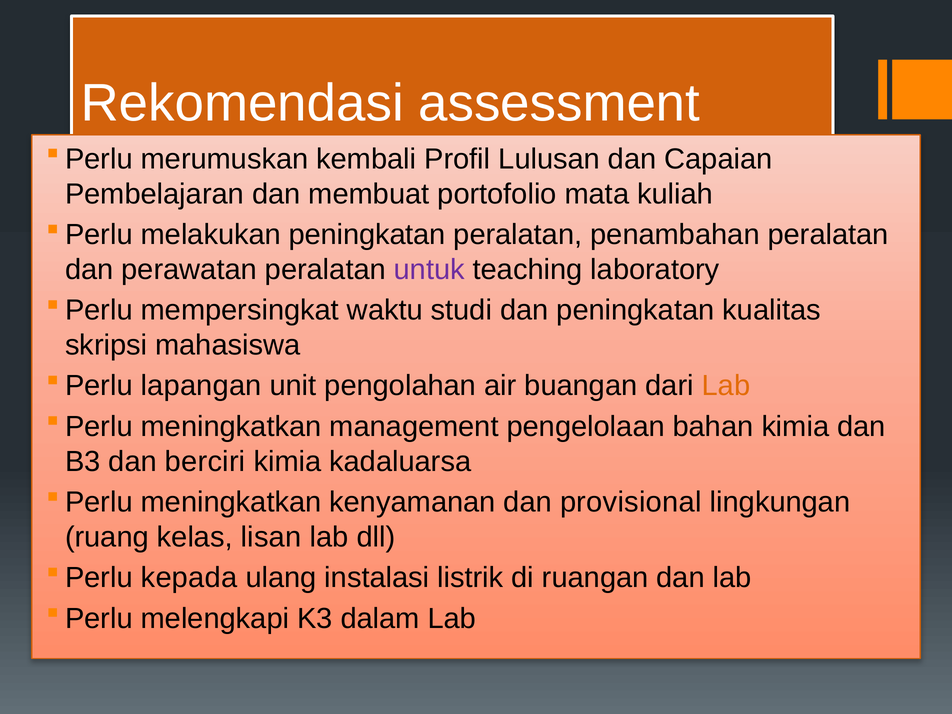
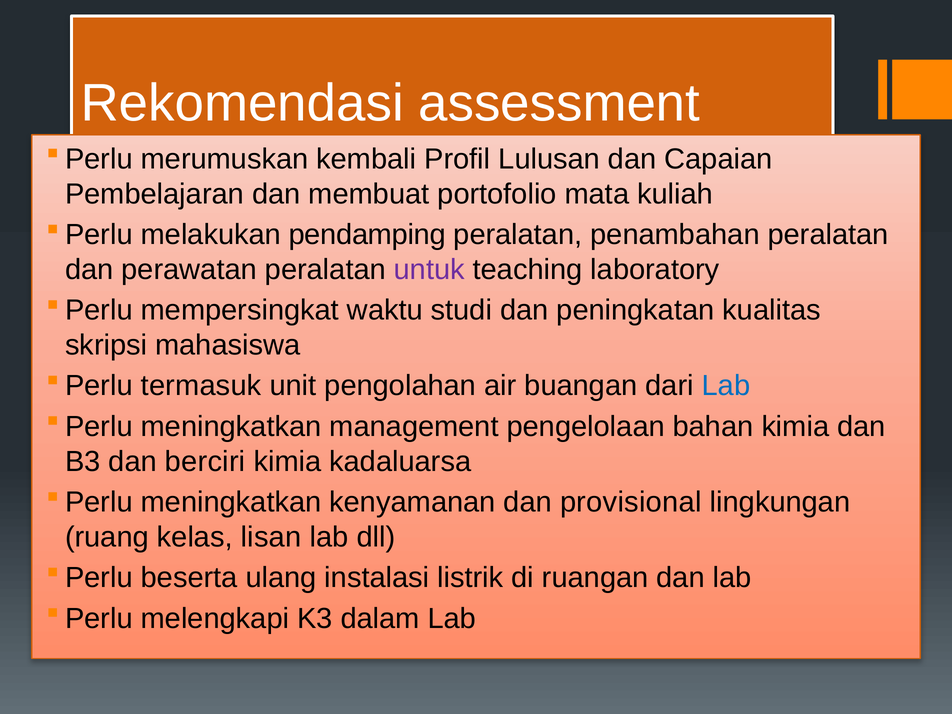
melakukan peningkatan: peningkatan -> pendamping
lapangan: lapangan -> termasuk
Lab at (726, 386) colour: orange -> blue
kepada: kepada -> beserta
